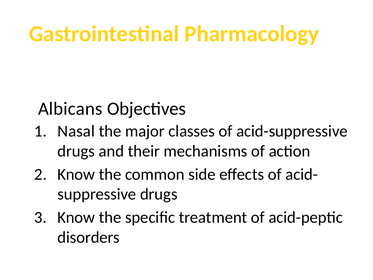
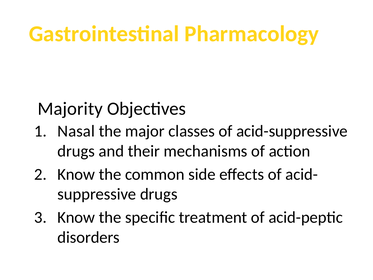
Albicans: Albicans -> Majority
